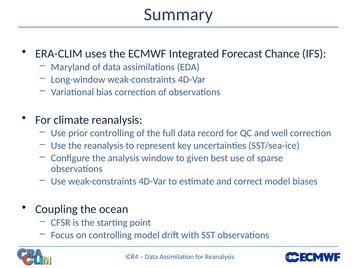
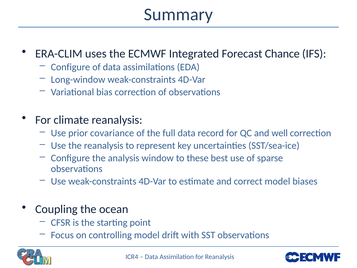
Maryland at (70, 67): Maryland -> Configure
prior controlling: controlling -> covariance
given: given -> these
